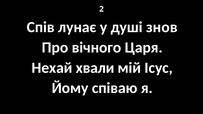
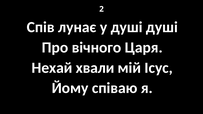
душі знов: знов -> душі
